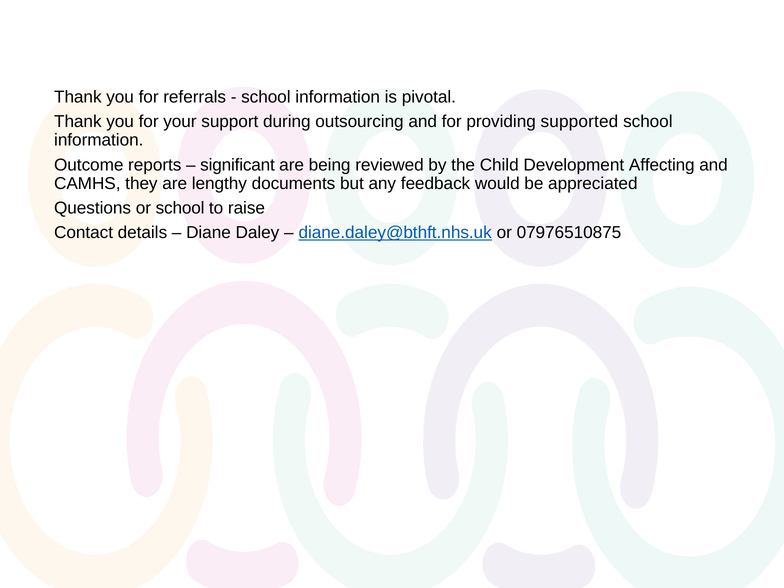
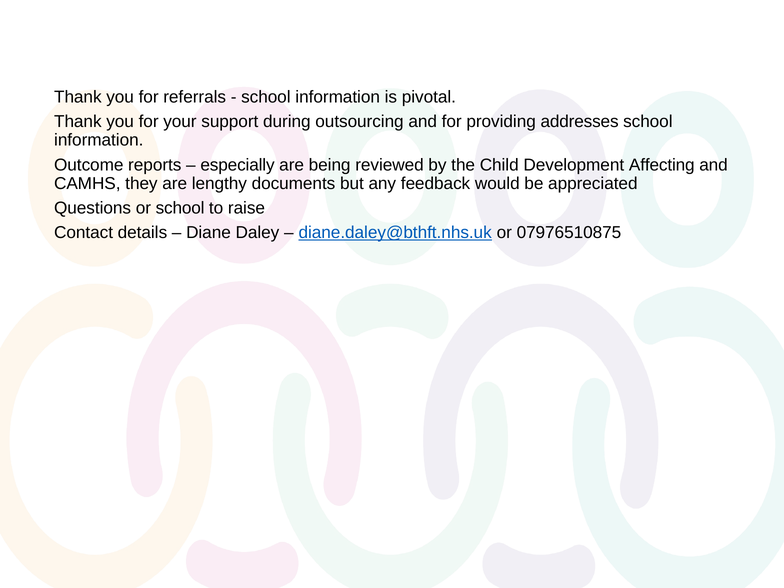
supported: supported -> addresses
significant: significant -> especially
